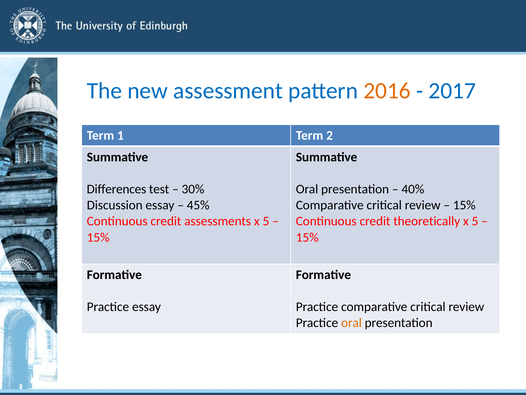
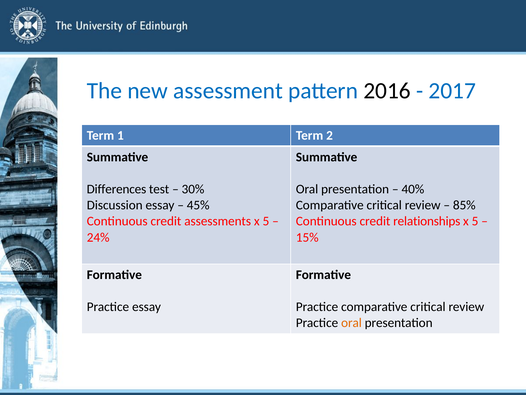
2016 colour: orange -> black
15% at (464, 205): 15% -> 85%
theoretically: theoretically -> relationships
15% at (98, 237): 15% -> 24%
